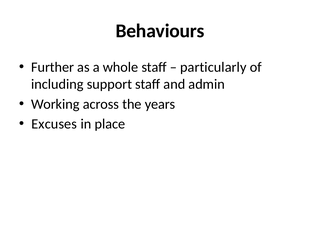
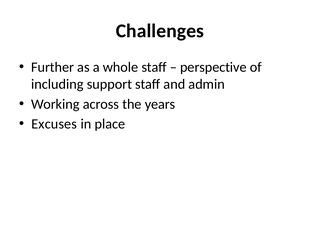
Behaviours: Behaviours -> Challenges
particularly: particularly -> perspective
